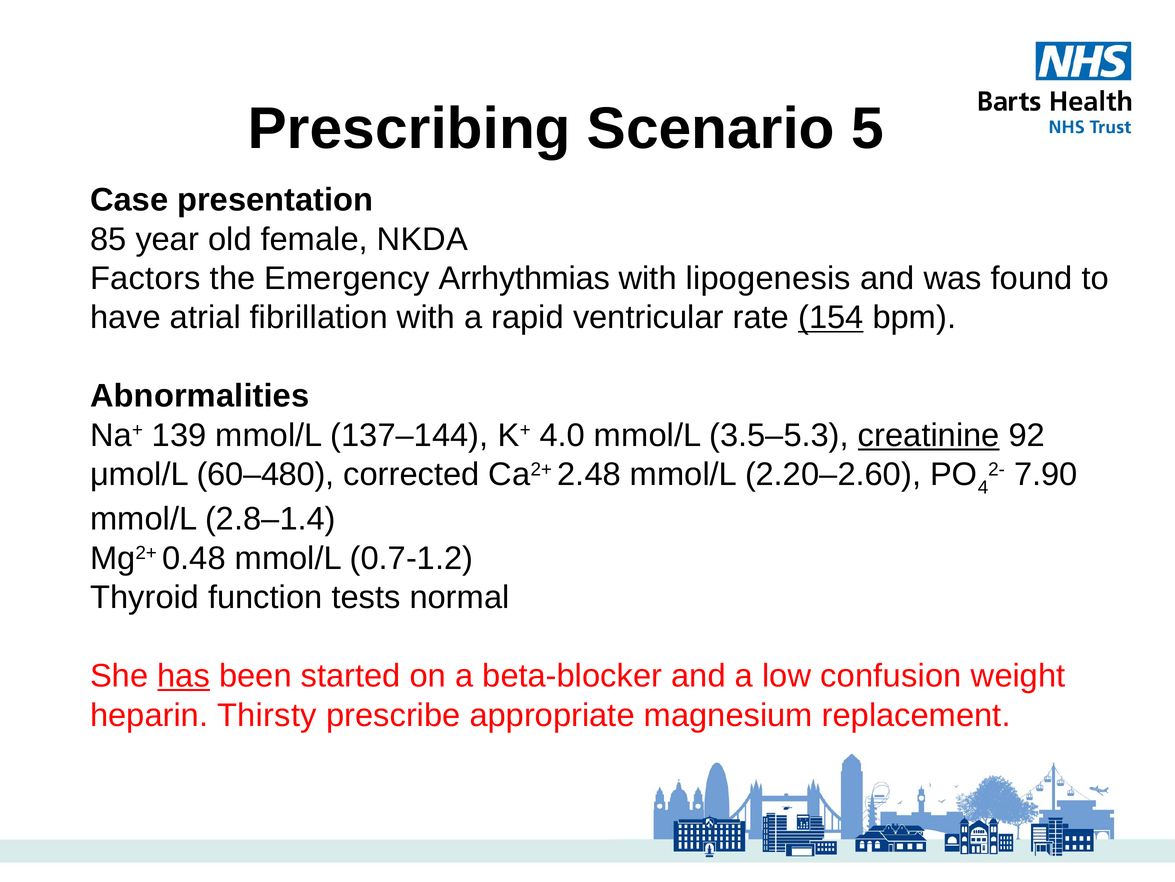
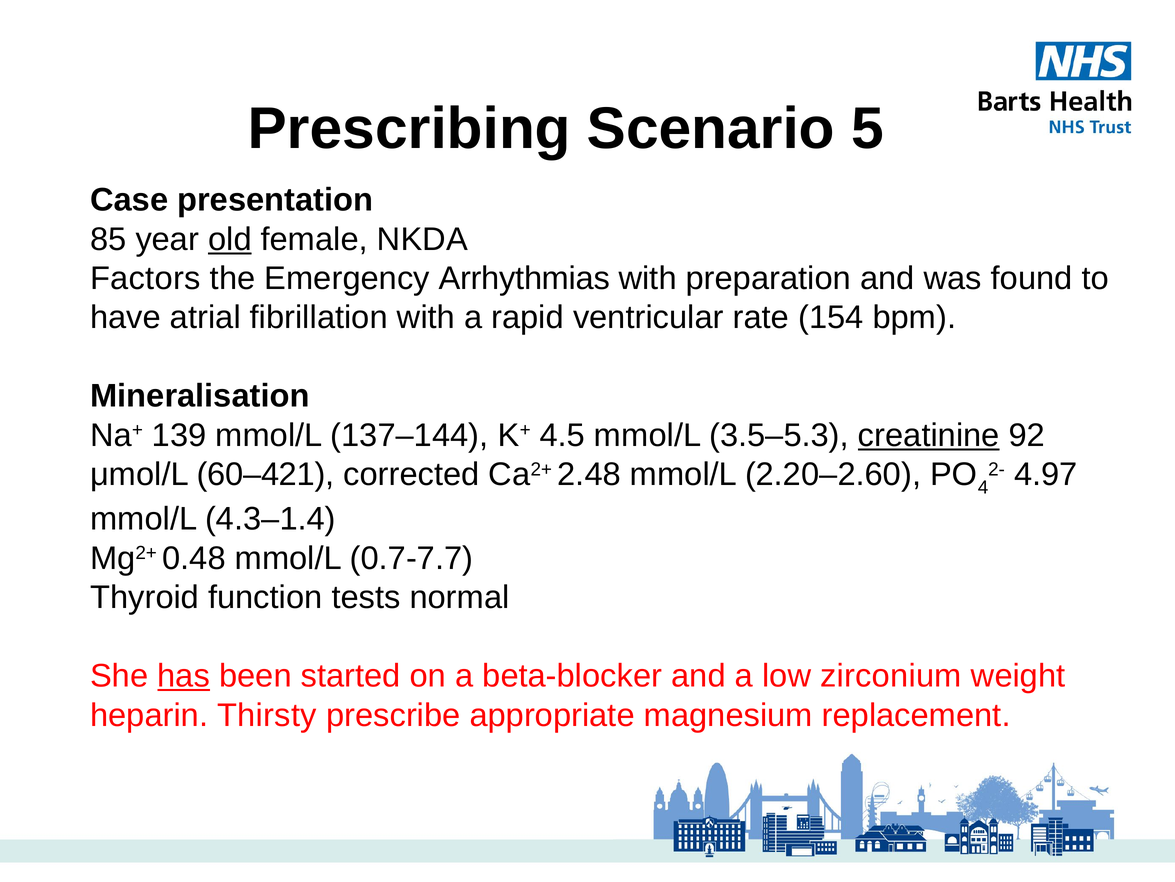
old underline: none -> present
lipogenesis: lipogenesis -> preparation
154 underline: present -> none
Abnormalities: Abnormalities -> Mineralisation
4.0: 4.0 -> 4.5
60–480: 60–480 -> 60–421
7.90: 7.90 -> 4.97
2.8–1.4: 2.8–1.4 -> 4.3–1.4
0.7-1.2: 0.7-1.2 -> 0.7-7.7
confusion: confusion -> zirconium
